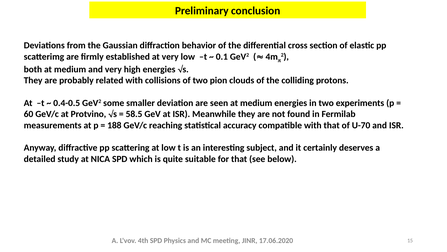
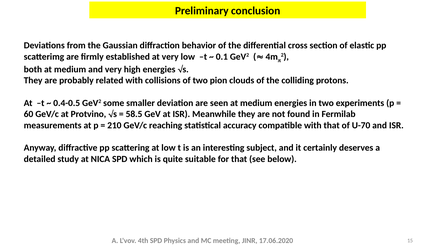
188: 188 -> 210
